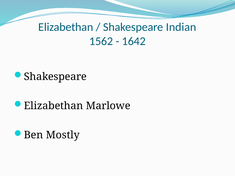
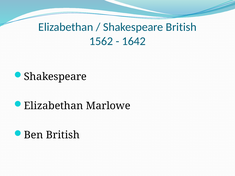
Shakespeare Indian: Indian -> British
Ben Mostly: Mostly -> British
